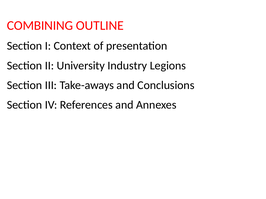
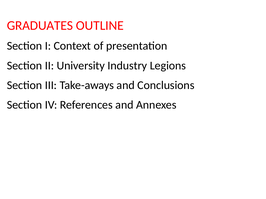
COMBINING: COMBINING -> GRADUATES
